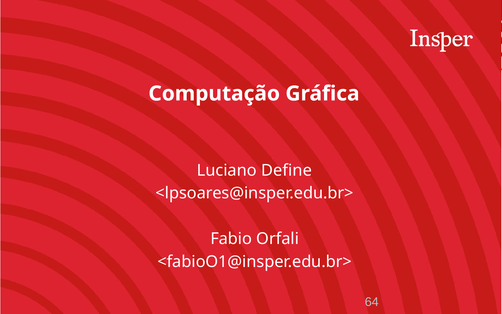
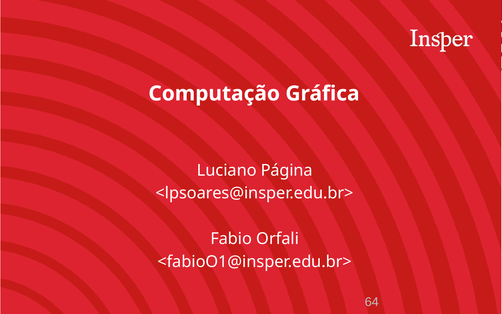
Define: Define -> Página
